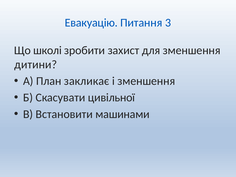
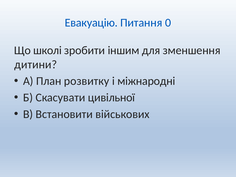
3: 3 -> 0
захист: захист -> іншим
закликає: закликає -> розвитку
і зменшення: зменшення -> міжнародні
машинами: машинами -> військових
